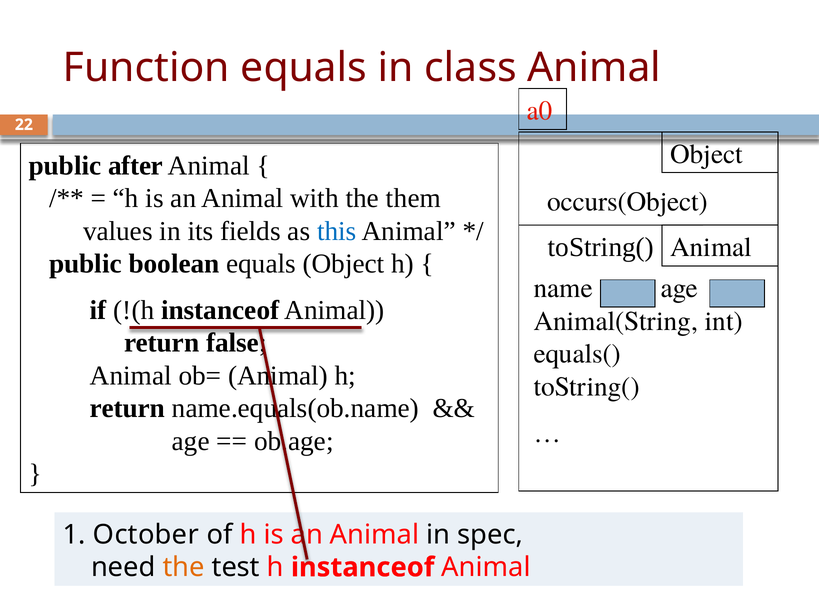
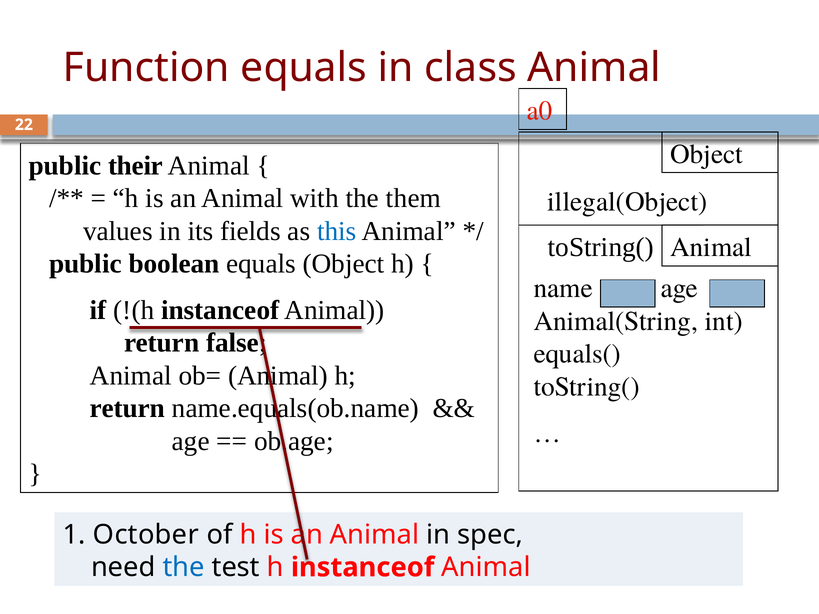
after: after -> their
occurs(Object: occurs(Object -> illegal(Object
the at (184, 568) colour: orange -> blue
